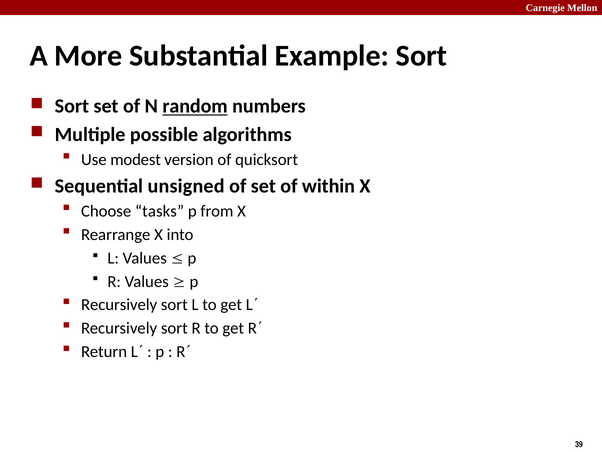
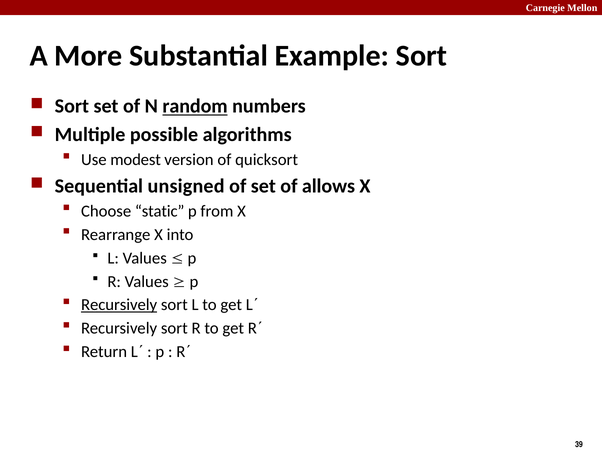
within: within -> allows
tasks: tasks -> static
Recursively at (119, 305) underline: none -> present
